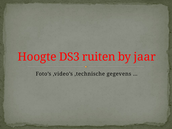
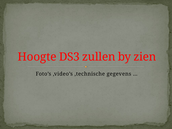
ruiten: ruiten -> zullen
jaar: jaar -> zien
